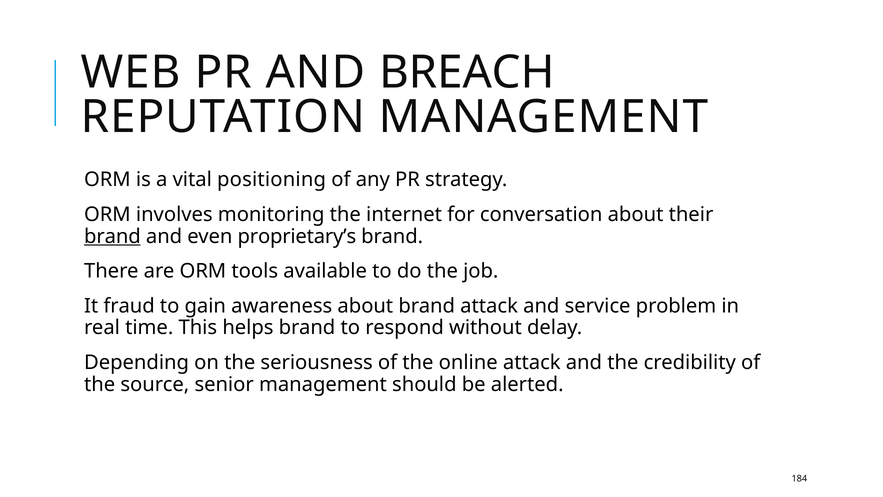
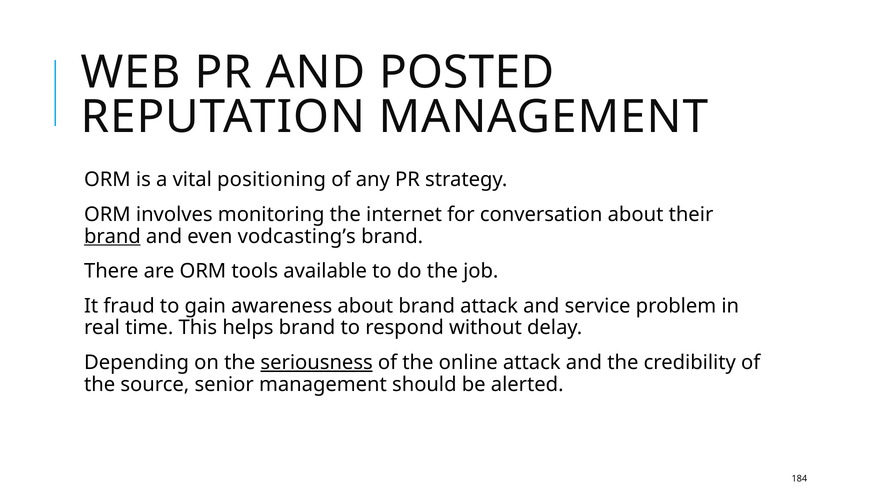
BREACH: BREACH -> POSTED
proprietary’s: proprietary’s -> vodcasting’s
seriousness underline: none -> present
